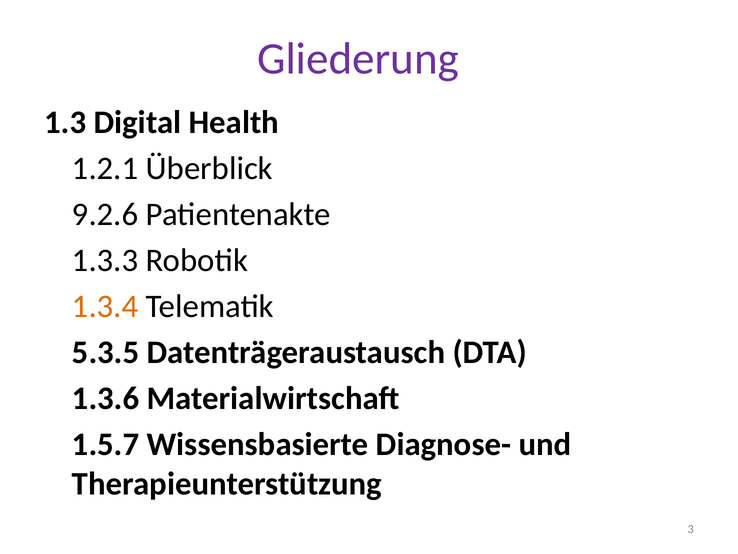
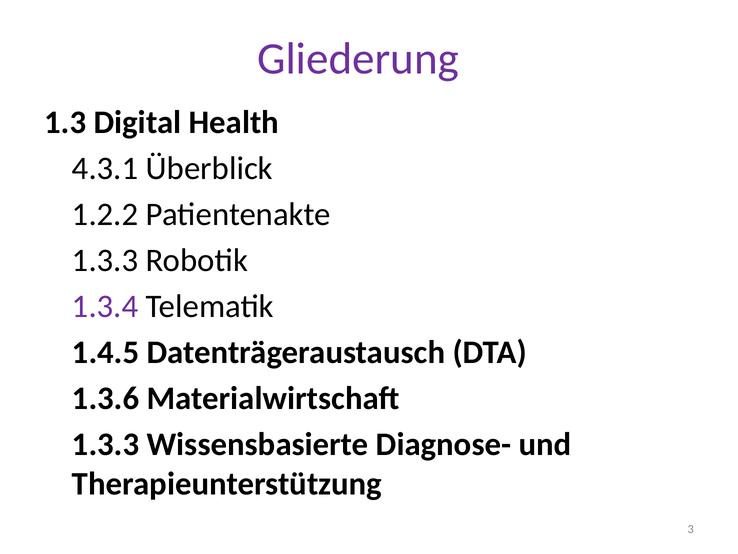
1.2.1: 1.2.1 -> 4.3.1
9.2.6: 9.2.6 -> 1.2.2
1.3.4 colour: orange -> purple
5.3.5: 5.3.5 -> 1.4.5
1.5.7 at (106, 444): 1.5.7 -> 1.3.3
